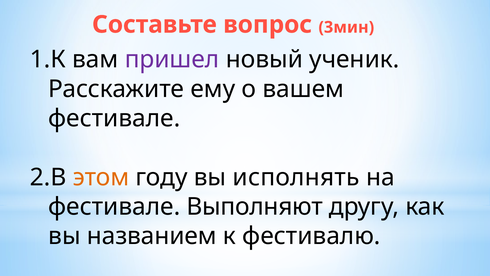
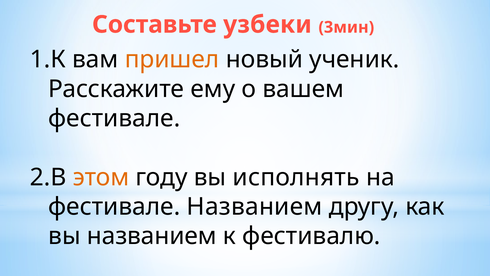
вопрос: вопрос -> узбеки
пришел colour: purple -> orange
фестивале Выполняют: Выполняют -> Названием
